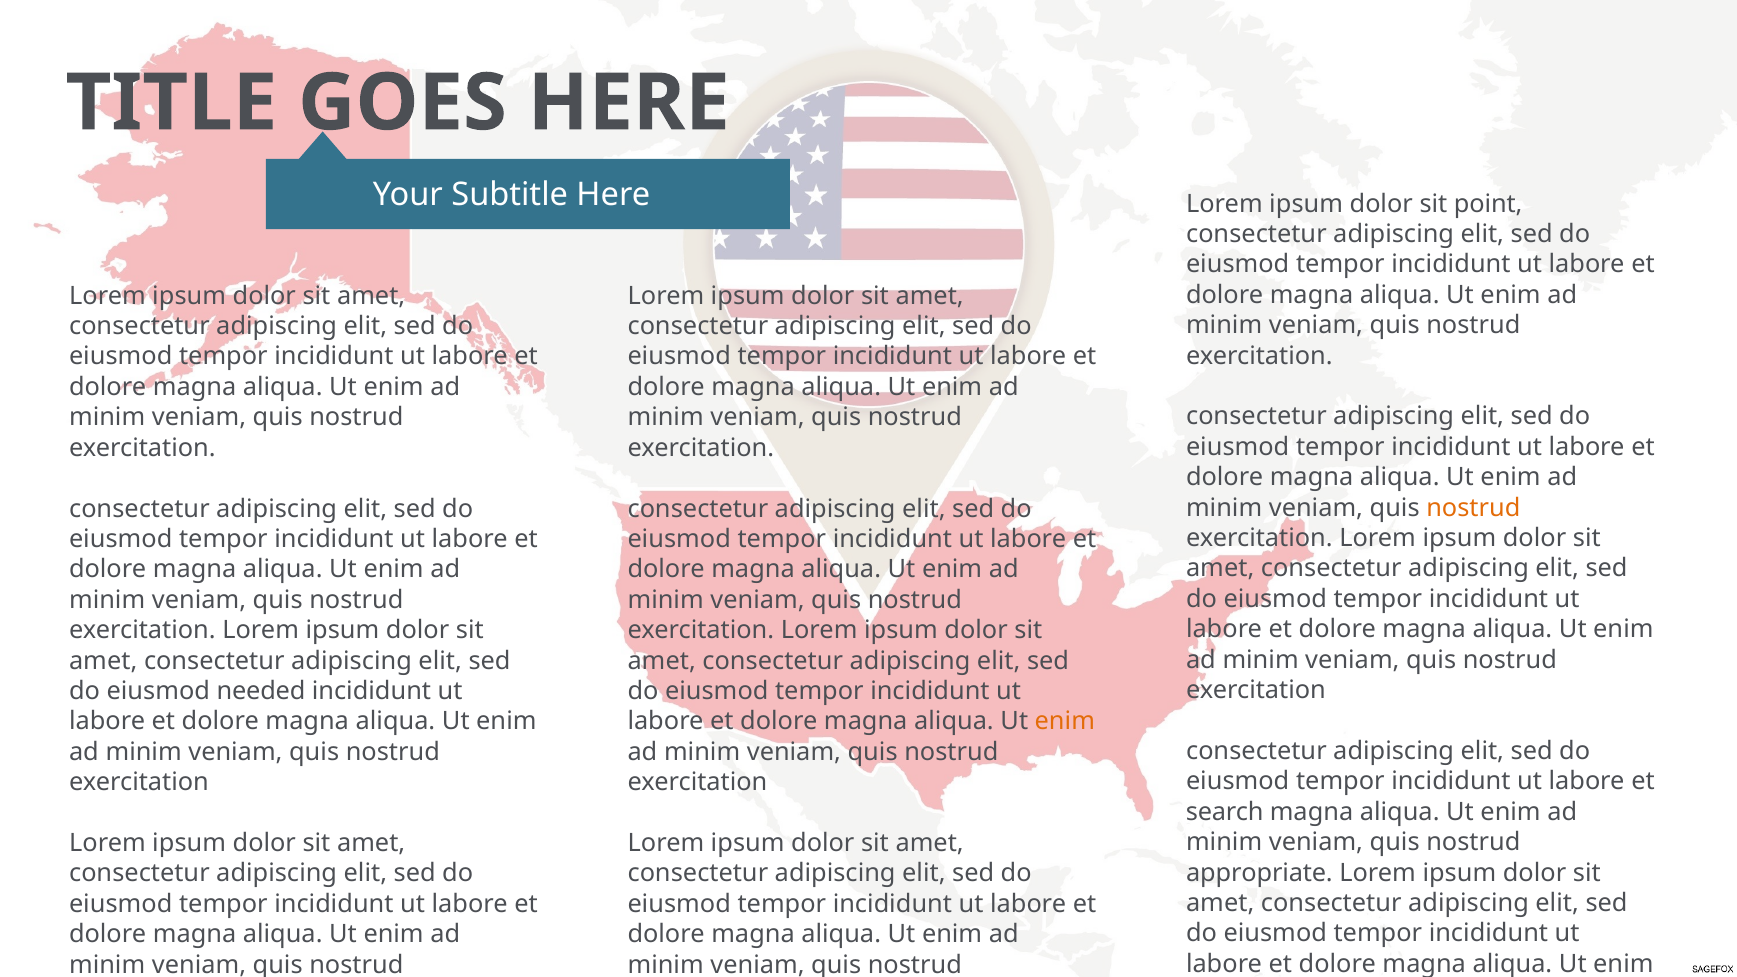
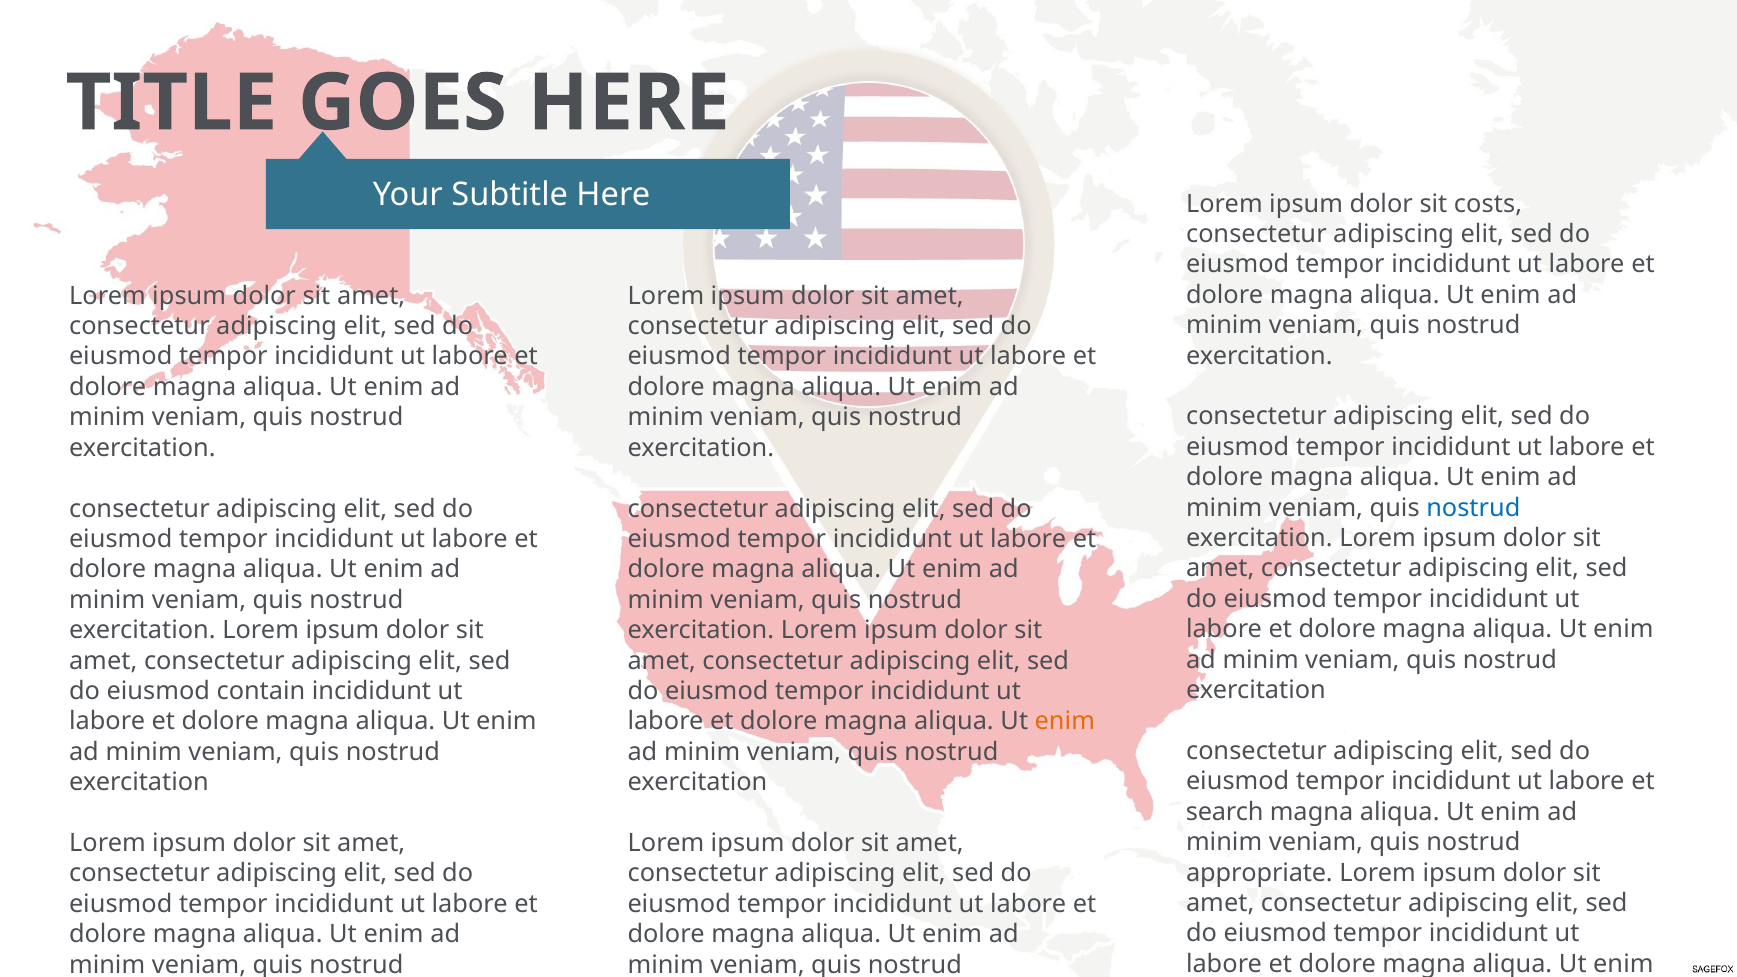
point: point -> costs
nostrud at (1473, 508) colour: orange -> blue
needed: needed -> contain
